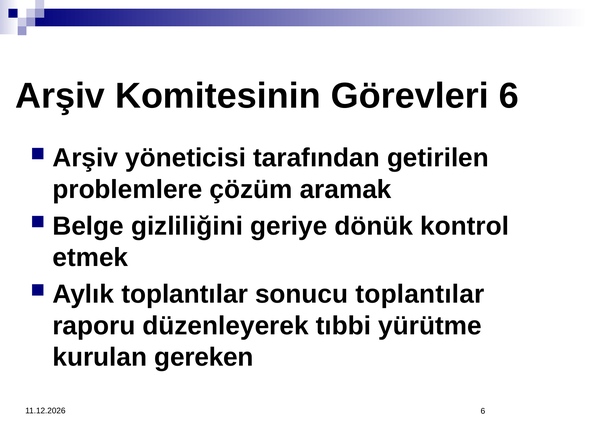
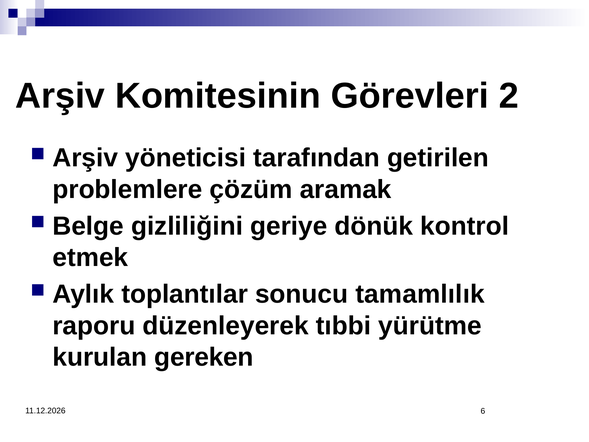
Görevleri 6: 6 -> 2
sonucu toplantılar: toplantılar -> tamamlılık
